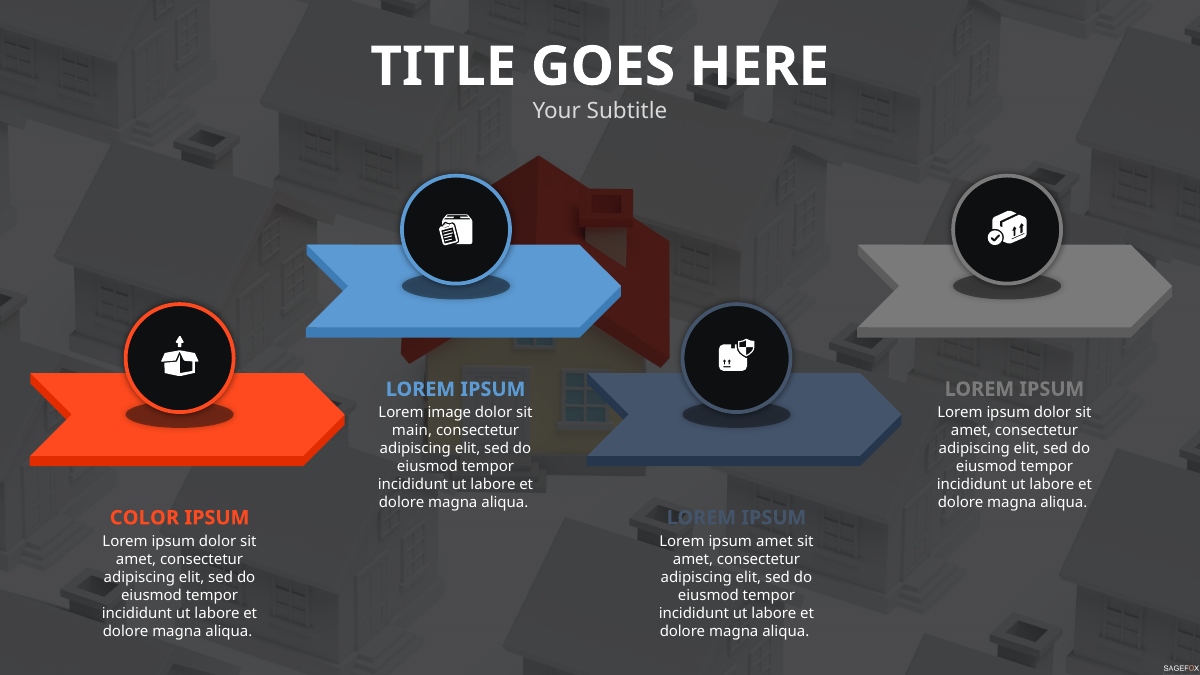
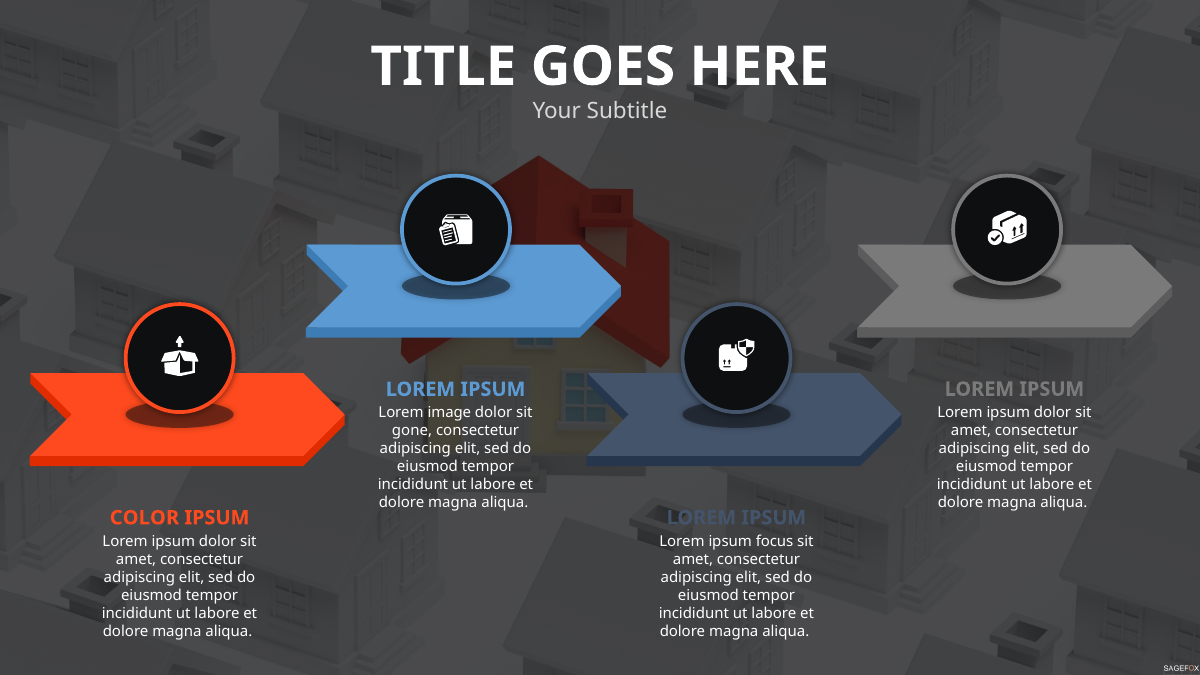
main: main -> gone
ipsum amet: amet -> focus
